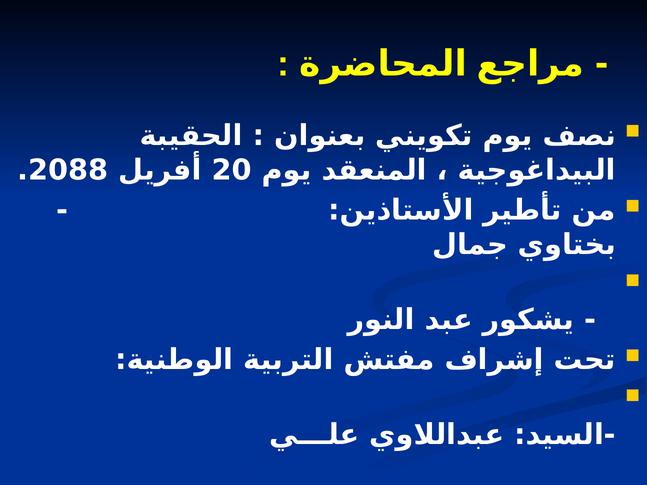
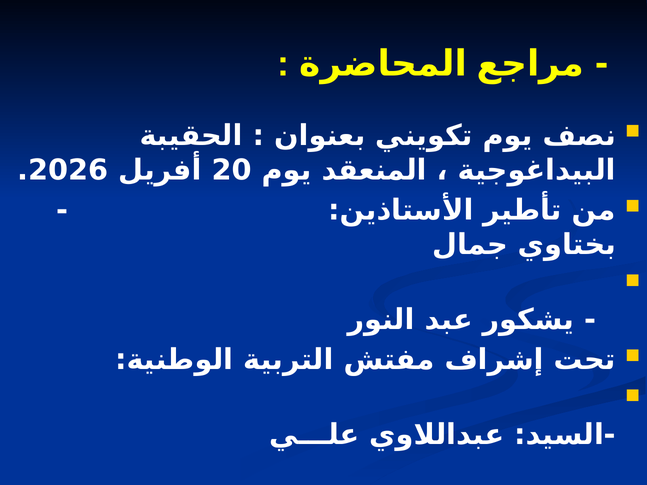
2088: 2088 -> 2026
